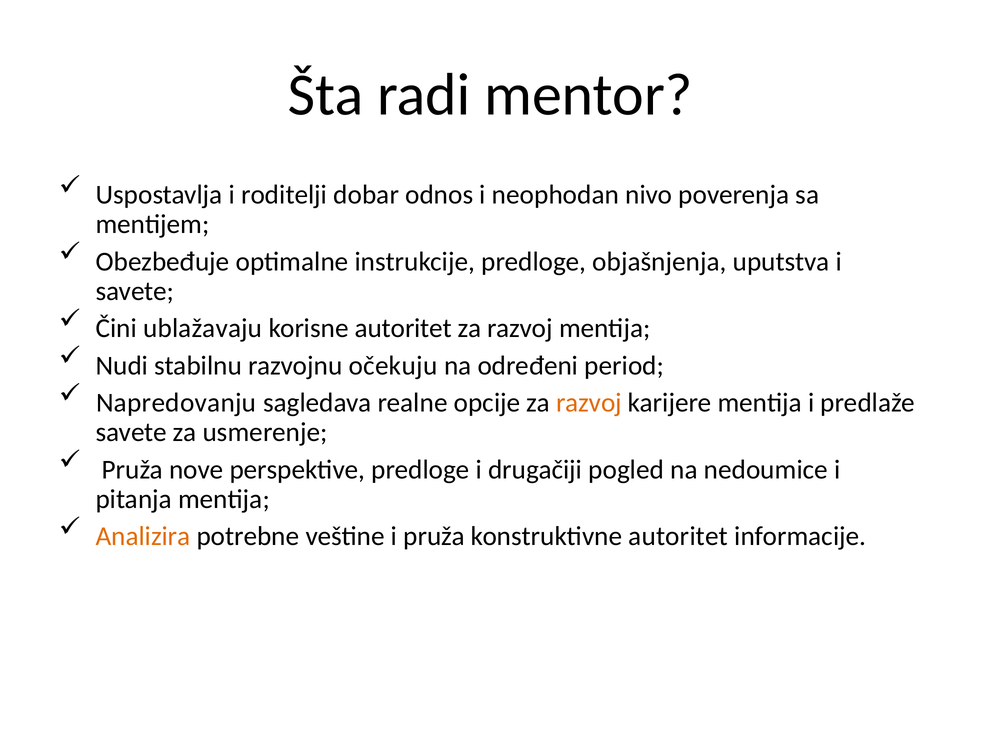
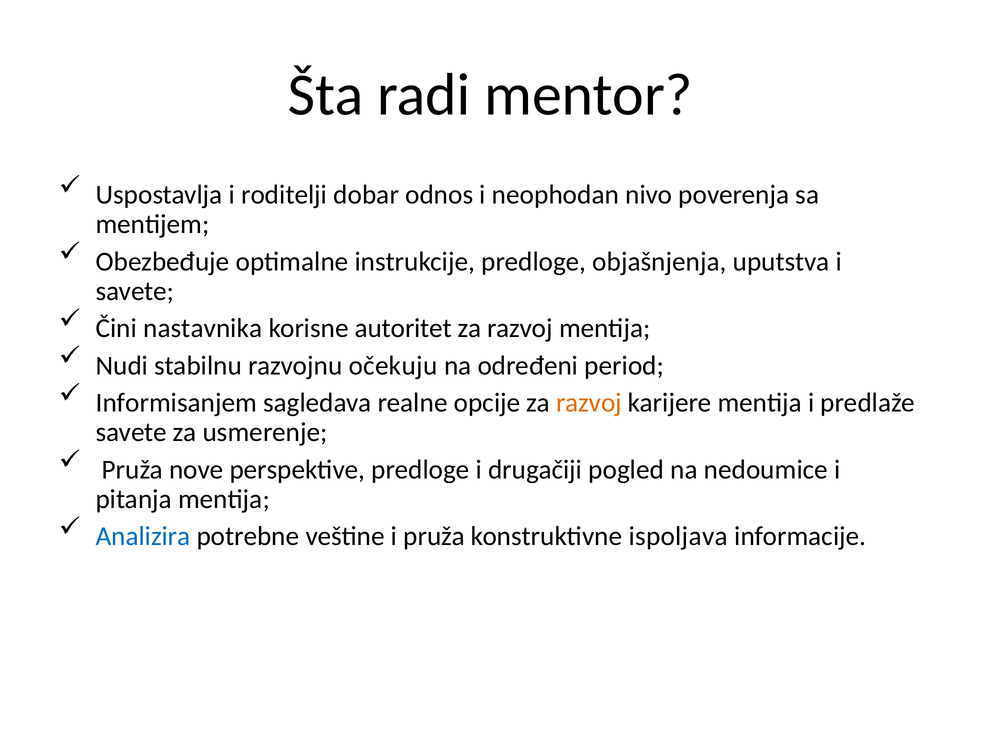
ublažavaju: ublažavaju -> nastavnika
Napredovanju: Napredovanju -> Informisanjem
Analizira colour: orange -> blue
konstruktivne autoritet: autoritet -> ispoljava
